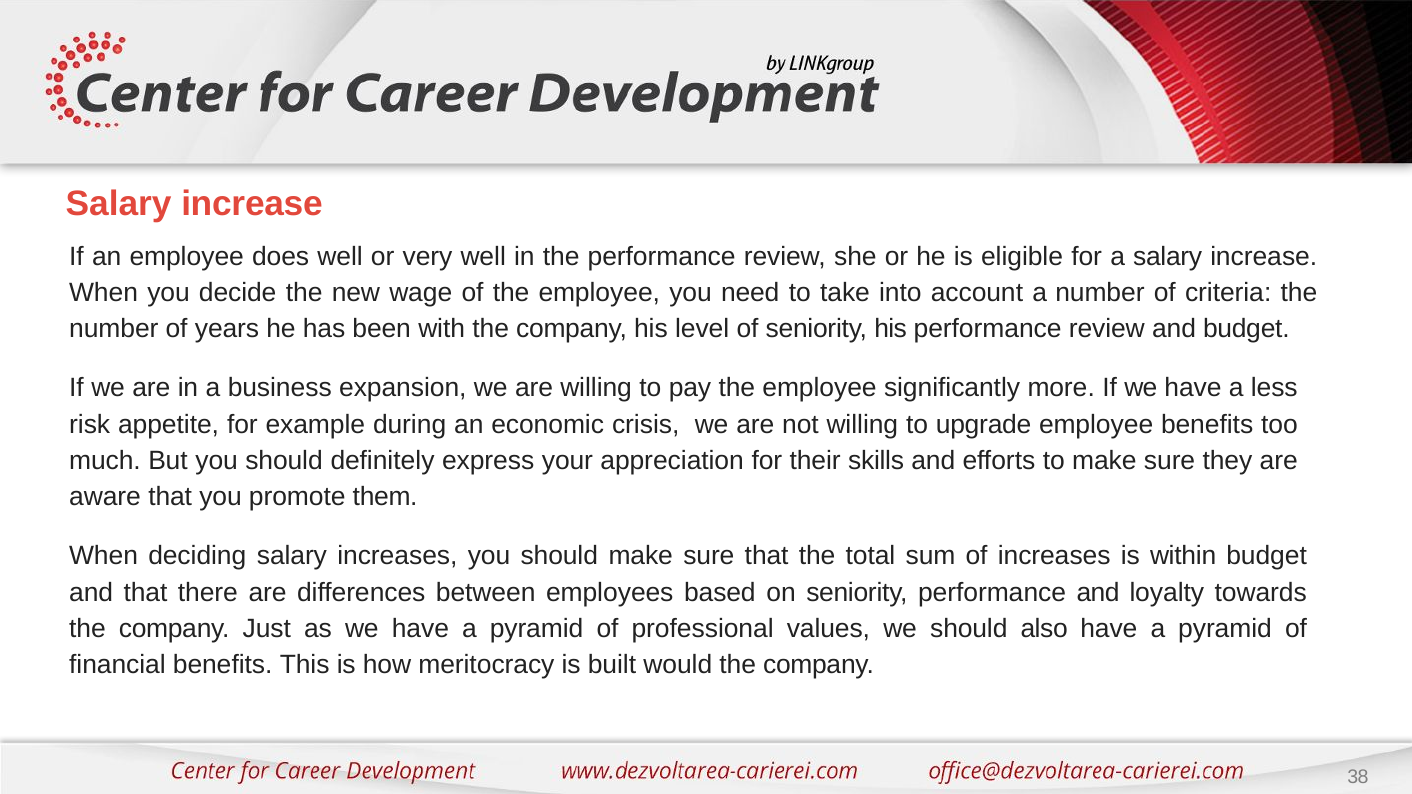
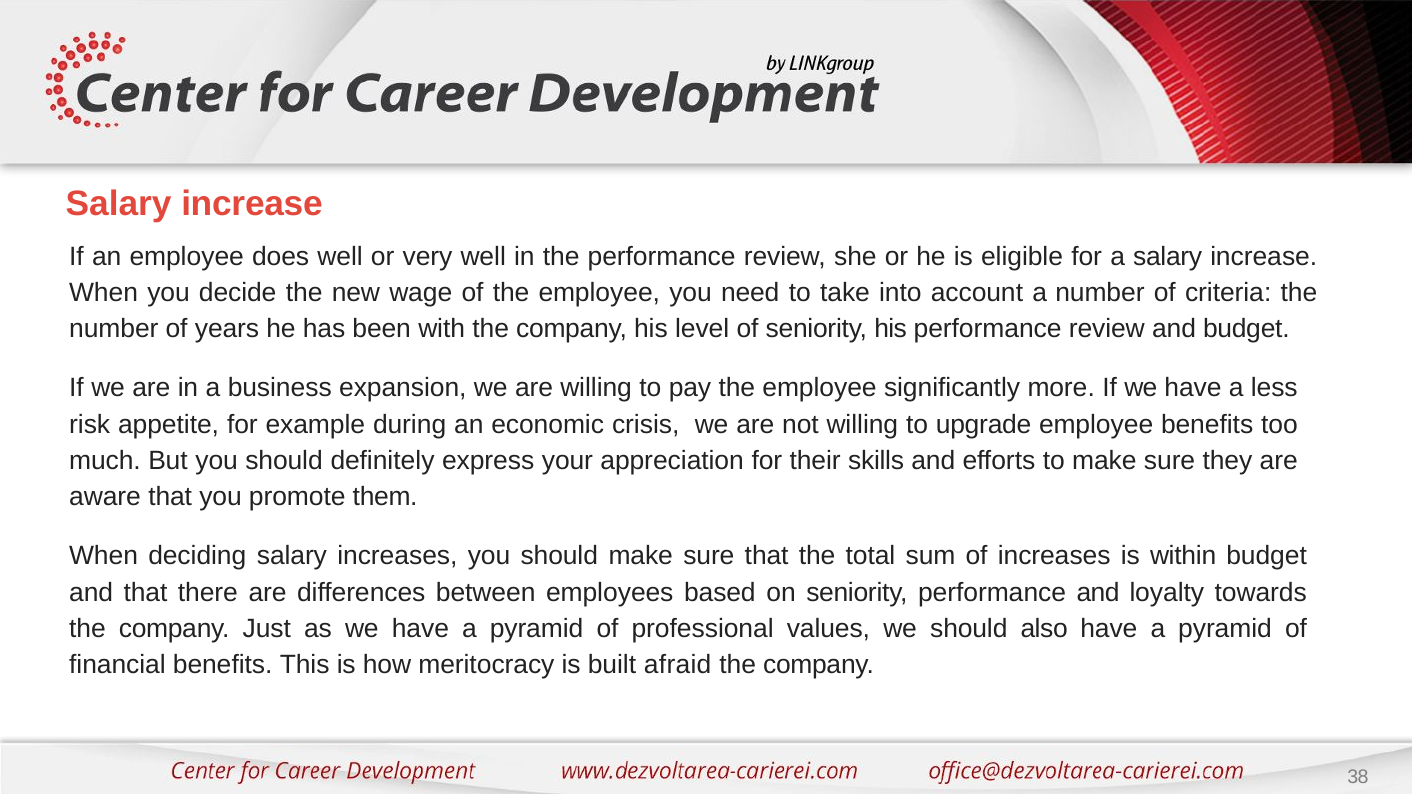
would: would -> afraid
